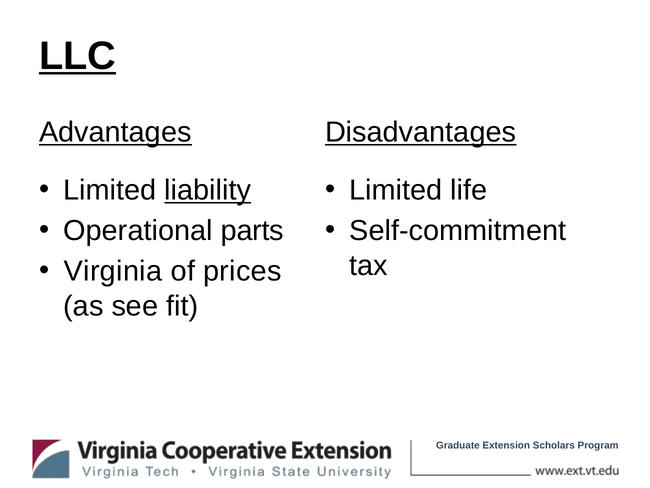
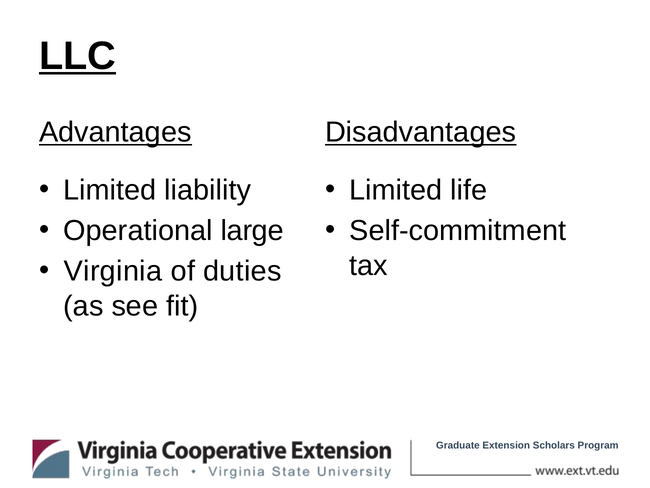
liability underline: present -> none
parts: parts -> large
prices: prices -> duties
